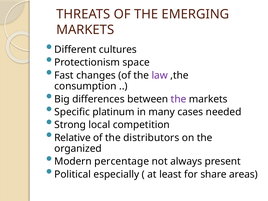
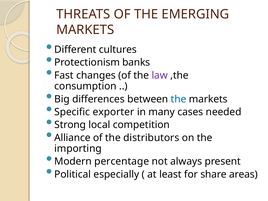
space: space -> banks
the at (179, 99) colour: purple -> blue
platinum: platinum -> exporter
Relative: Relative -> Alliance
organized: organized -> importing
